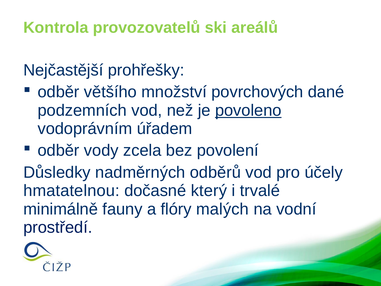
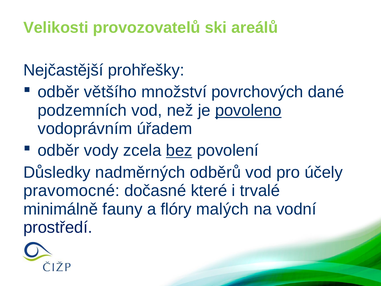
Kontrola: Kontrola -> Velikosti
bez underline: none -> present
hmatatelnou: hmatatelnou -> pravomocné
který: který -> které
